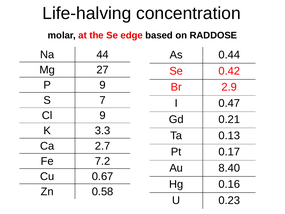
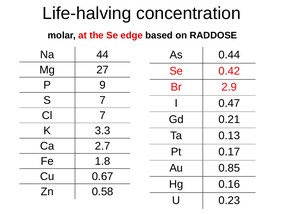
Cl 9: 9 -> 7
7.2: 7.2 -> 1.8
8.40: 8.40 -> 0.85
